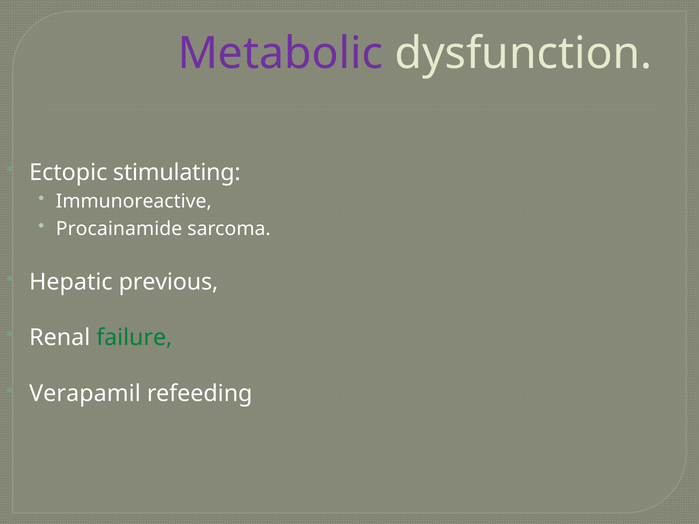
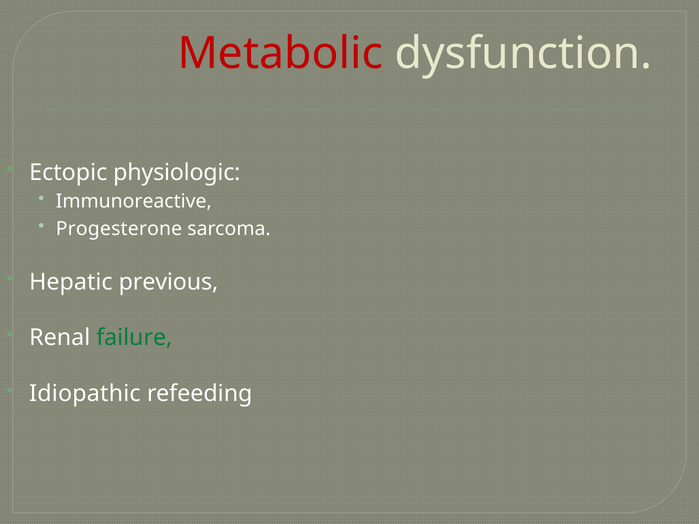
Metabolic colour: purple -> red
stimulating: stimulating -> physiologic
Procainamide: Procainamide -> Progesterone
Verapamil: Verapamil -> Idiopathic
